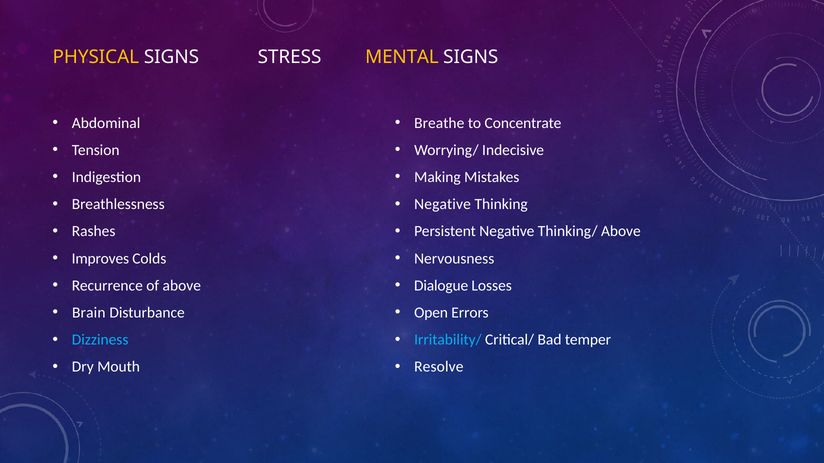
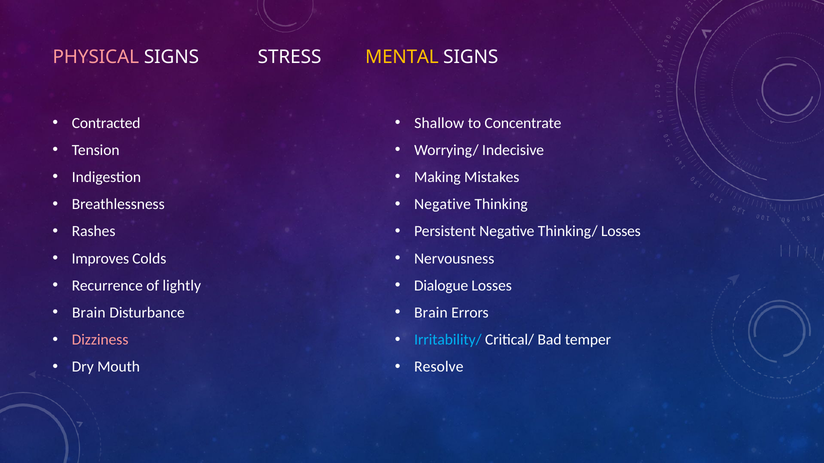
PHYSICAL colour: yellow -> pink
Abdominal: Abdominal -> Contracted
Breathe: Breathe -> Shallow
Thinking/ Above: Above -> Losses
of above: above -> lightly
Open at (431, 313): Open -> Brain
Dizziness colour: light blue -> pink
